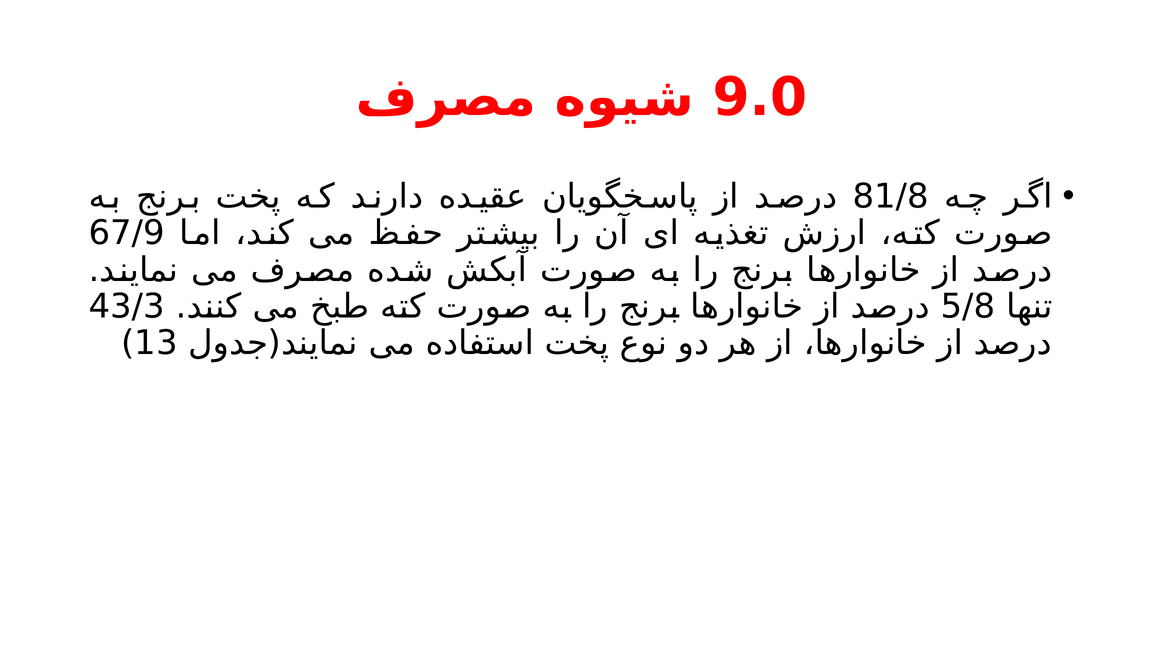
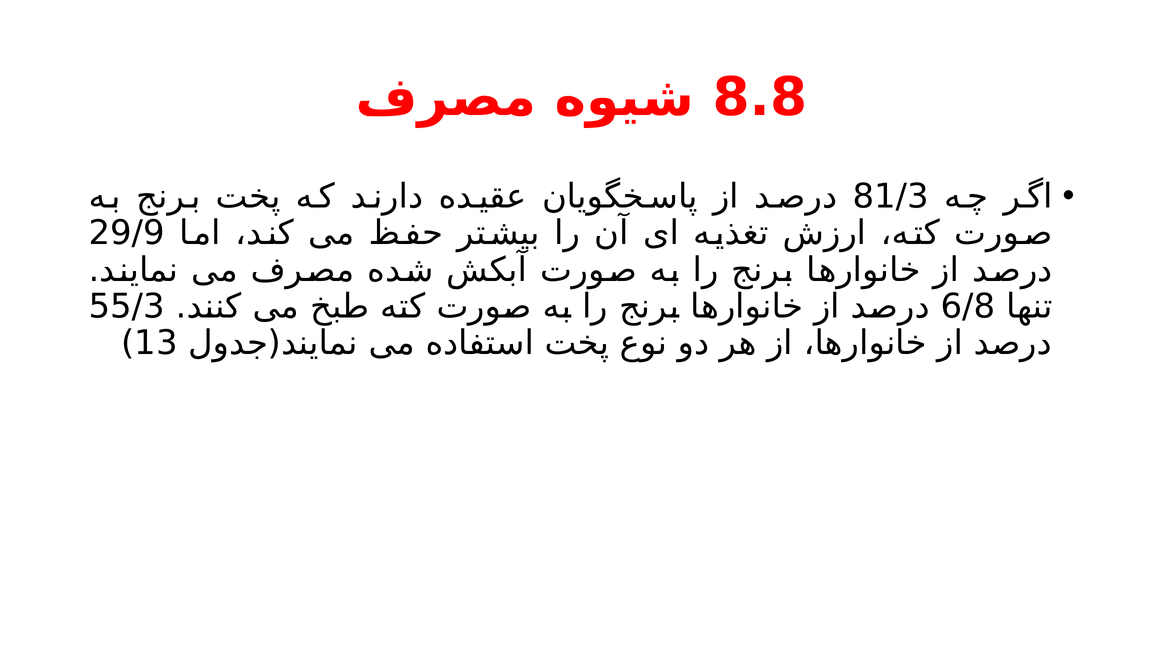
9.0: 9.0 -> 8.8
81/8: 81/8 -> 81/3
67/9: 67/9 -> 29/9
43/3: 43/3 -> 55/3
5/8: 5/8 -> 6/8
